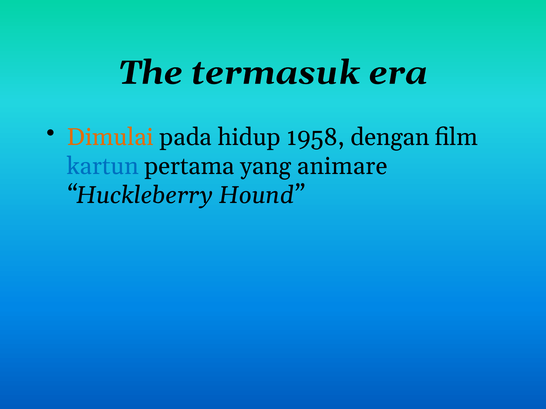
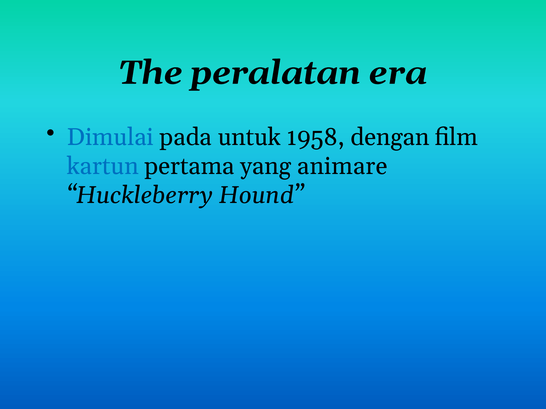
termasuk: termasuk -> peralatan
Dimulai colour: orange -> blue
hidup: hidup -> untuk
